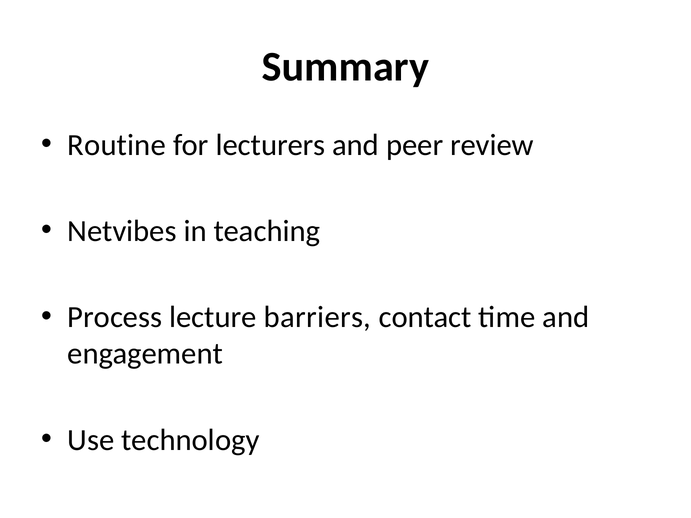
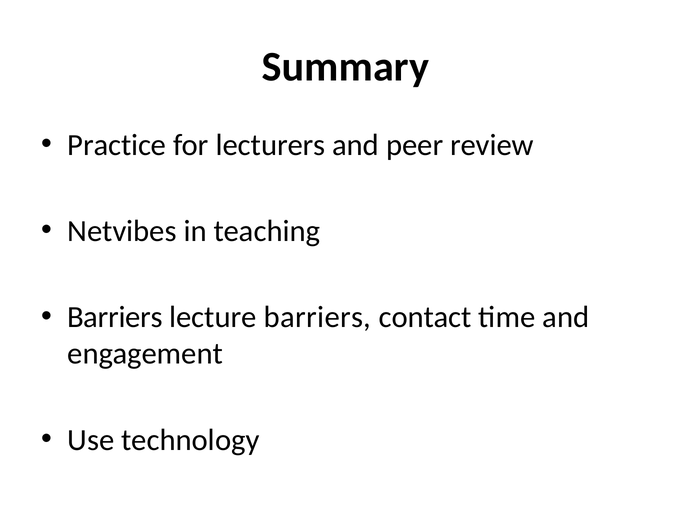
Routine: Routine -> Practice
Process at (115, 317): Process -> Barriers
